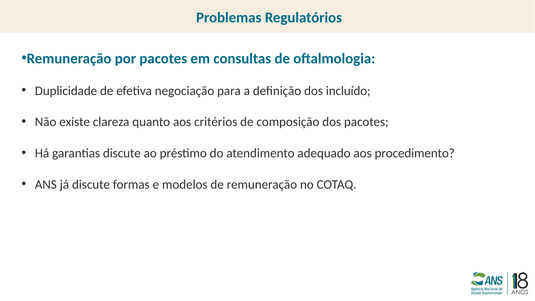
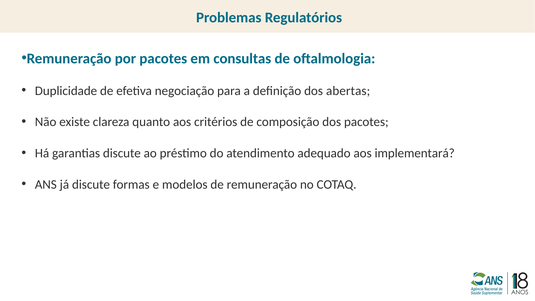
incluído: incluído -> abertas
procedimento: procedimento -> implementará
